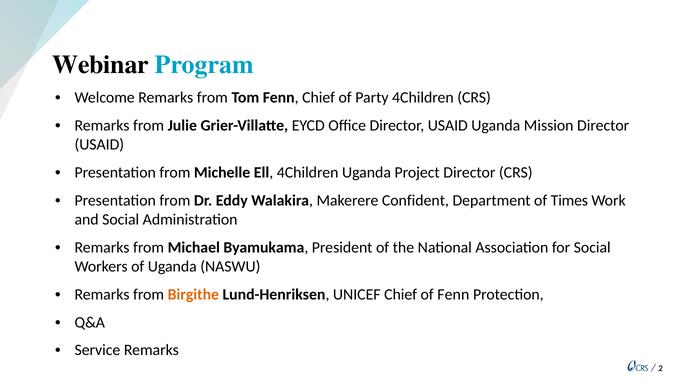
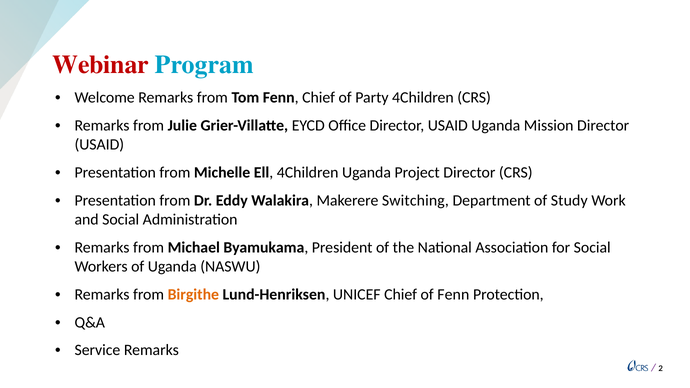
Webinar colour: black -> red
Confident: Confident -> Switching
Times: Times -> Study
